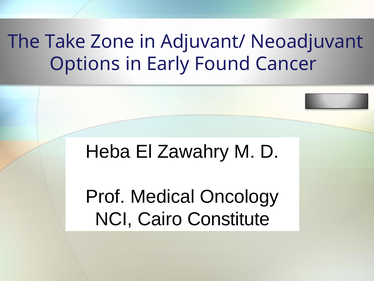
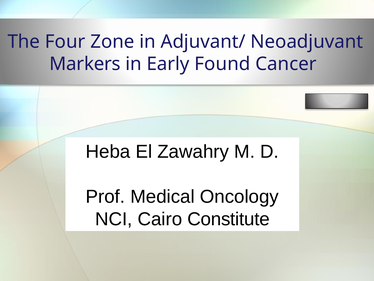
Take: Take -> Four
Options: Options -> Markers
